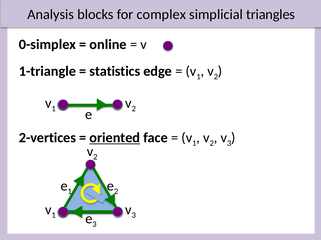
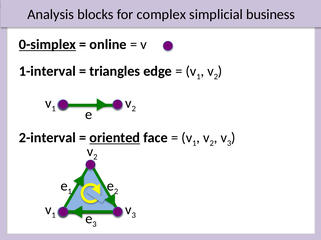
triangles: triangles -> business
0-simplex underline: none -> present
1-triangle: 1-triangle -> 1-interval
statistics: statistics -> triangles
2-vertices: 2-vertices -> 2-interval
